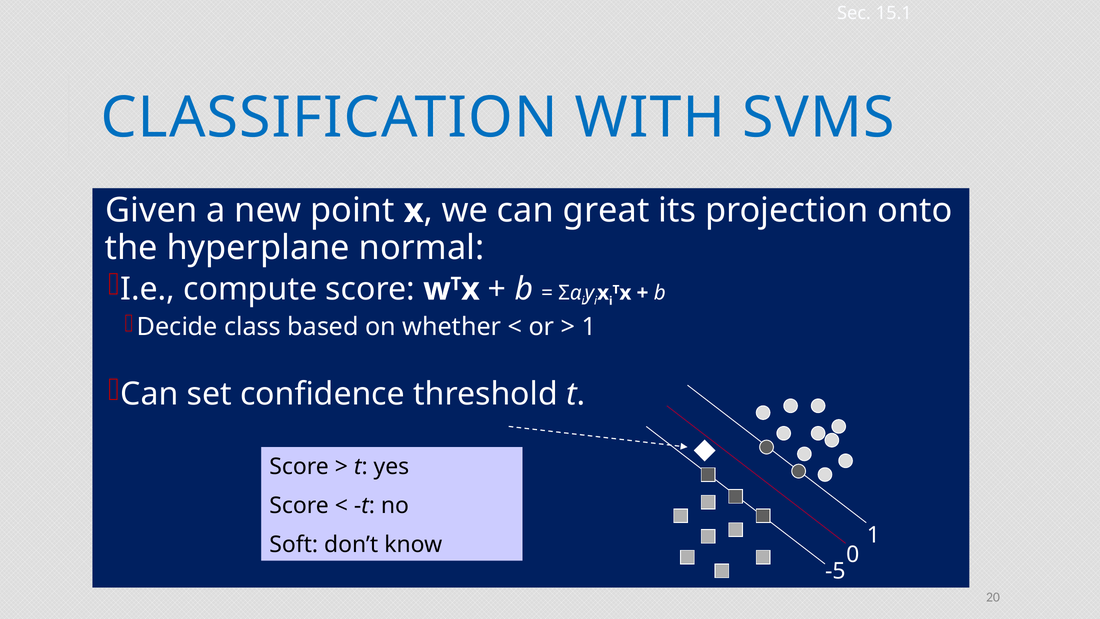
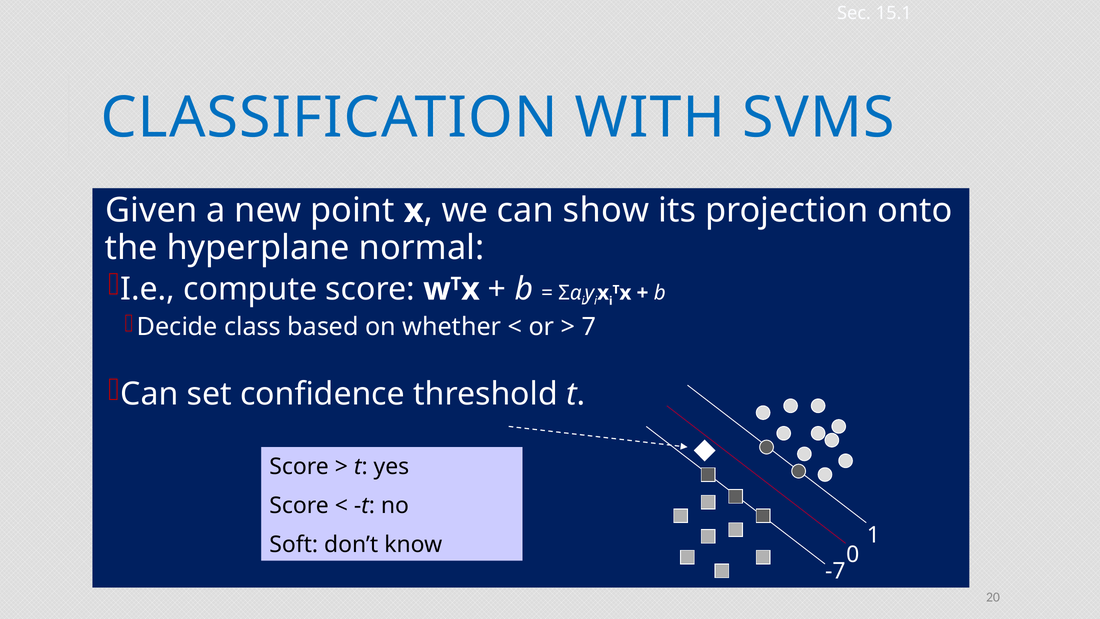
great: great -> show
1 at (589, 327): 1 -> 7
-5: -5 -> -7
